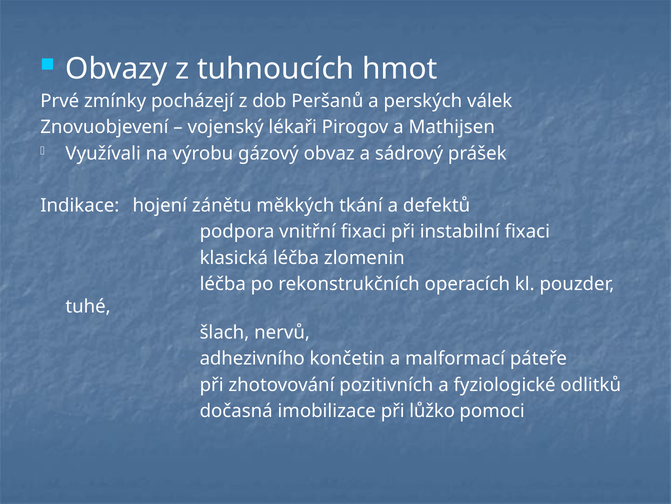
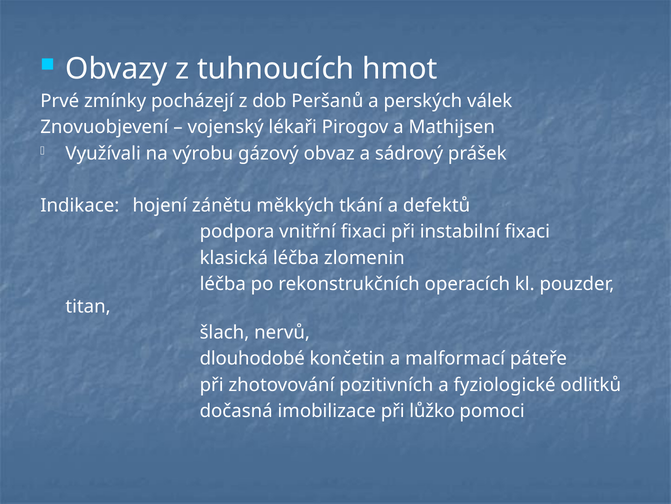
tuhé: tuhé -> titan
adhezivního: adhezivního -> dlouhodobé
